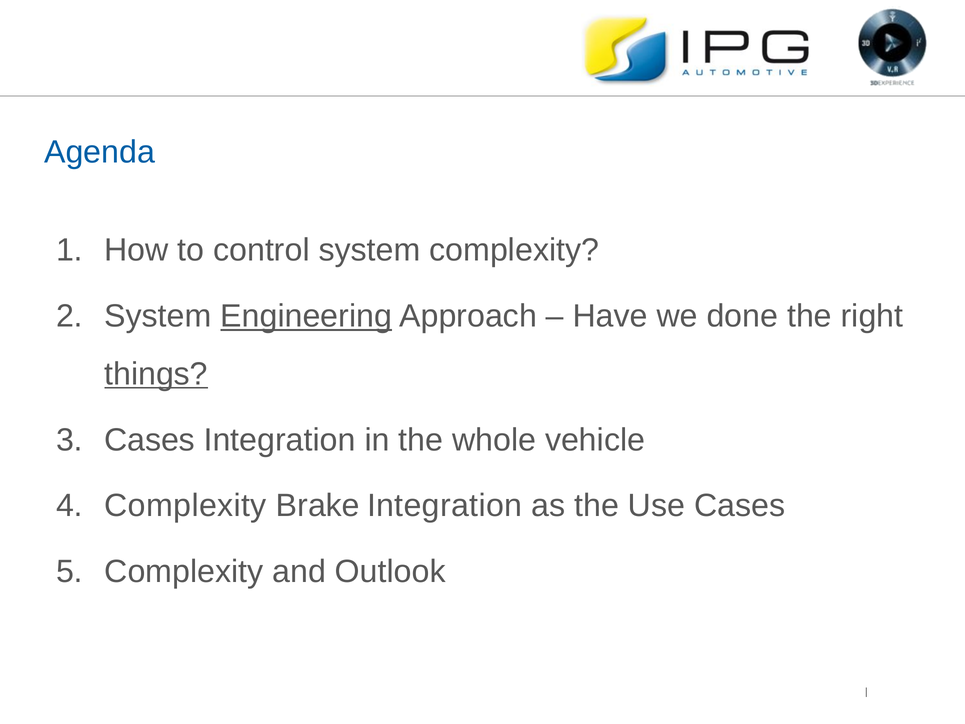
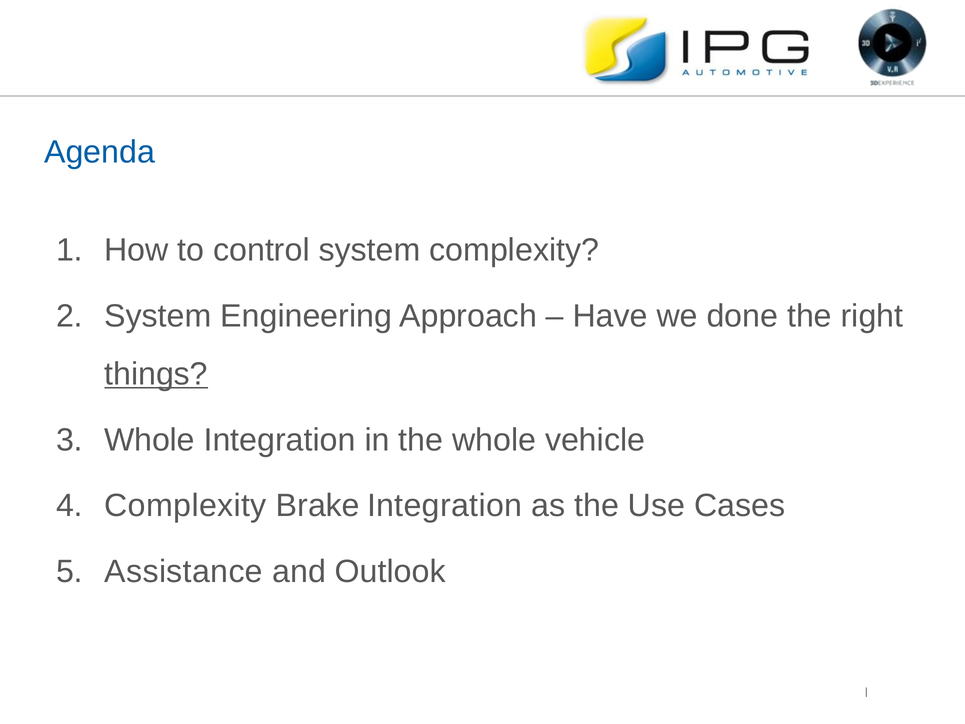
Engineering underline: present -> none
Cases at (150, 440): Cases -> Whole
Complexity at (184, 572): Complexity -> Assistance
